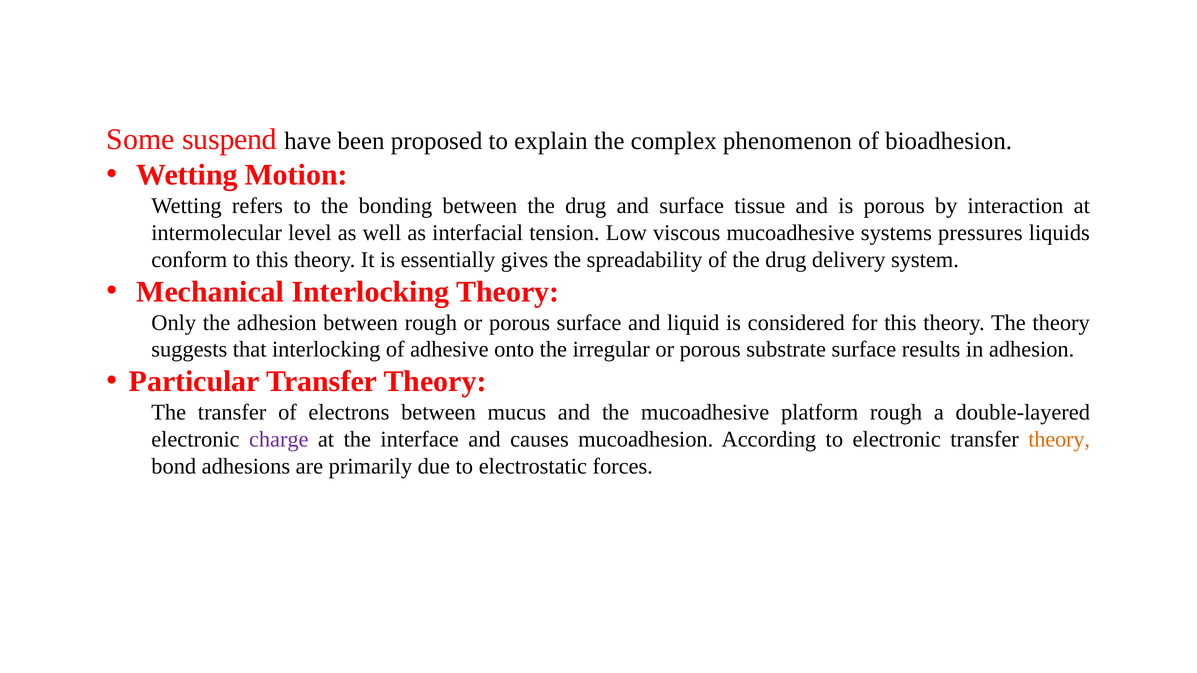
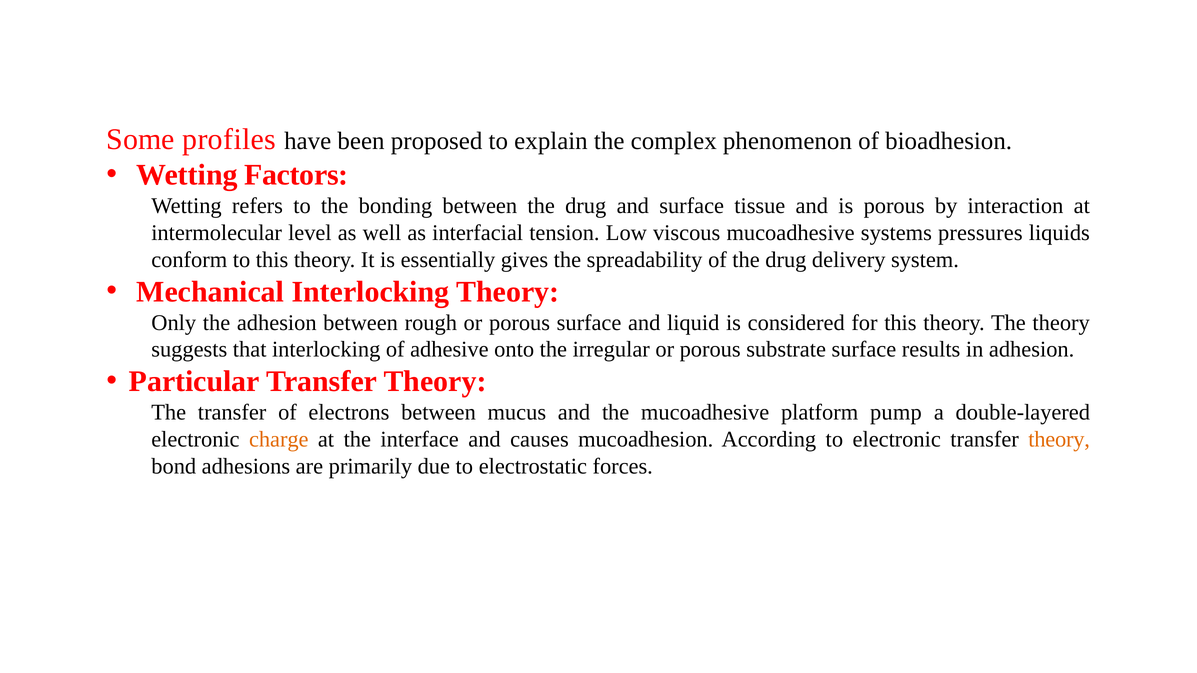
suspend: suspend -> profiles
Motion: Motion -> Factors
platform rough: rough -> pump
charge colour: purple -> orange
